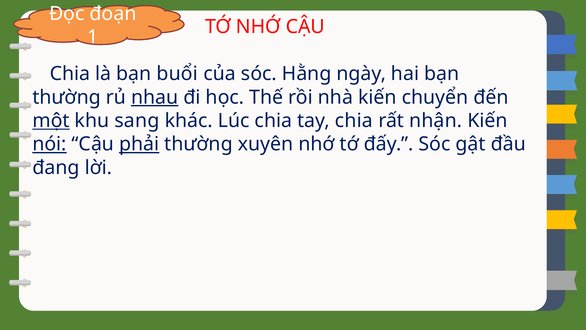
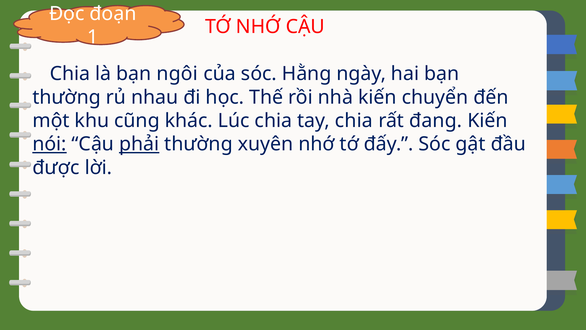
buổi: buổi -> ngôi
nhau underline: present -> none
một underline: present -> none
sang: sang -> cũng
nhận: nhận -> đang
đang: đang -> được
